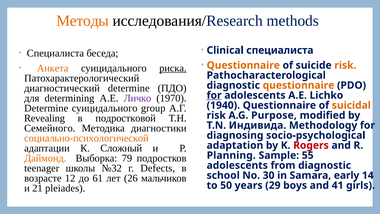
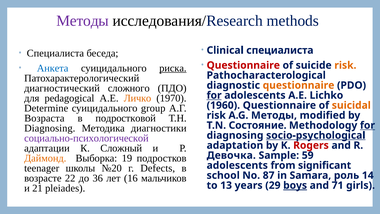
Методы at (83, 21) colour: orange -> purple
Questionnaire at (243, 65) colour: orange -> red
Анкета colour: orange -> blue
диагностический determine: determine -> сложного
determining: determining -> pedagogical
Личко colour: purple -> orange
1940: 1940 -> 1960
Revealing: Revealing -> Возраста
A.G Purpose: Purpose -> Методы
Семейного at (50, 128): Семейного -> Diagnosing
Индивида: Индивида -> Состояние
for at (367, 125) underline: none -> present
социально-психологической colour: orange -> purple
socio-psychological underline: none -> present
79: 79 -> 19
Planning: Planning -> Девочка
55: 55 -> 59
№32: №32 -> №20
from diagnostic: diagnostic -> significant
12: 12 -> 22
61: 61 -> 36
26: 26 -> 16
30: 30 -> 87
early: early -> роль
50: 50 -> 13
boys underline: none -> present
41: 41 -> 71
